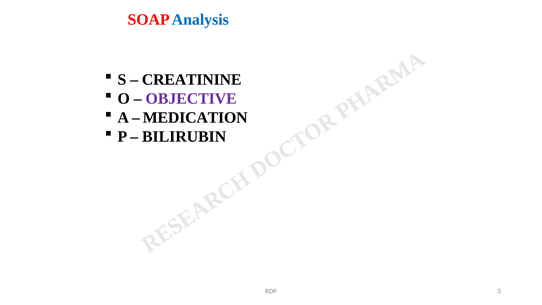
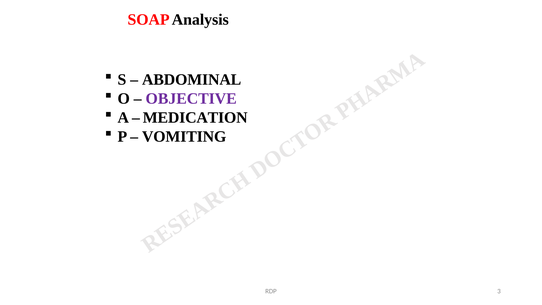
Analysis colour: blue -> black
CREATININE: CREATININE -> ABDOMINAL
BILIRUBIN: BILIRUBIN -> VOMITING
